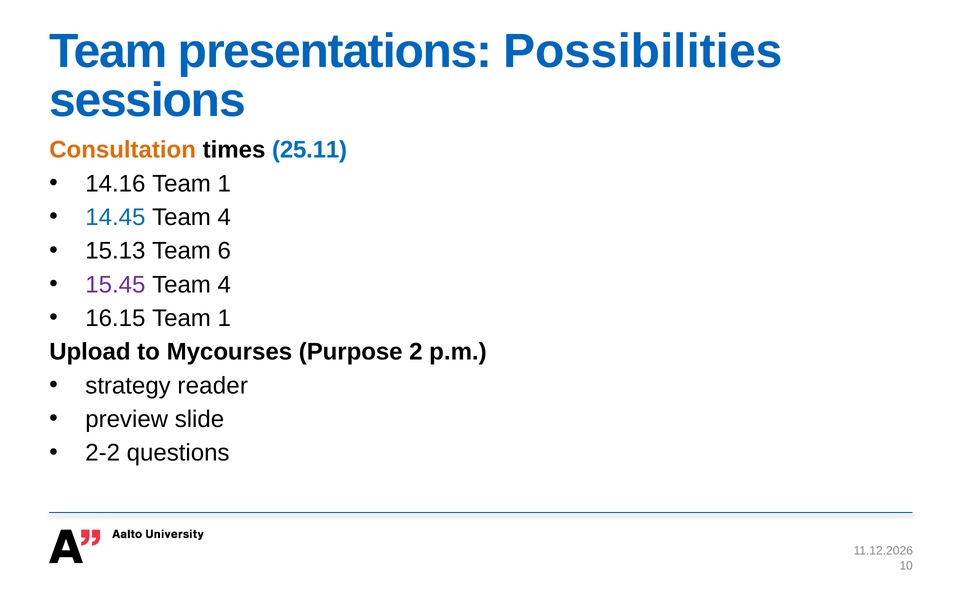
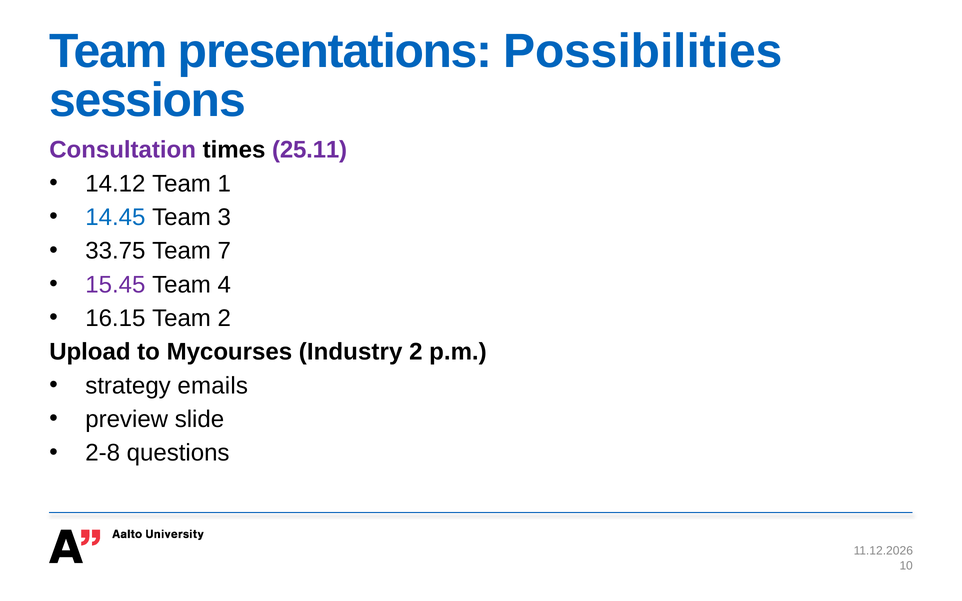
Consultation colour: orange -> purple
25.11 colour: blue -> purple
14.16: 14.16 -> 14.12
4 at (224, 217): 4 -> 3
15.13: 15.13 -> 33.75
6: 6 -> 7
16.15 Team 1: 1 -> 2
Purpose: Purpose -> Industry
reader: reader -> emails
2-2: 2-2 -> 2-8
